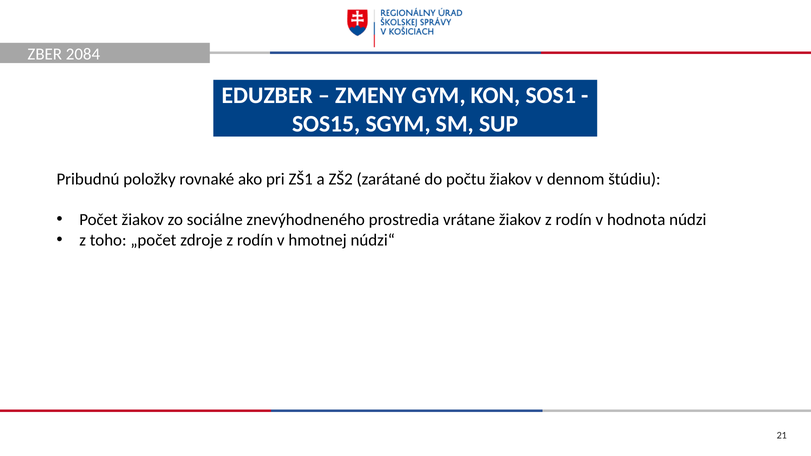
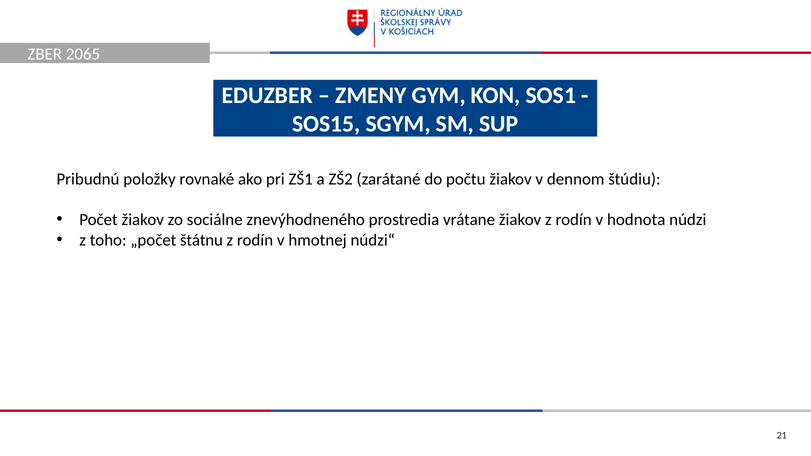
2084: 2084 -> 2065
zdroje: zdroje -> štátnu
